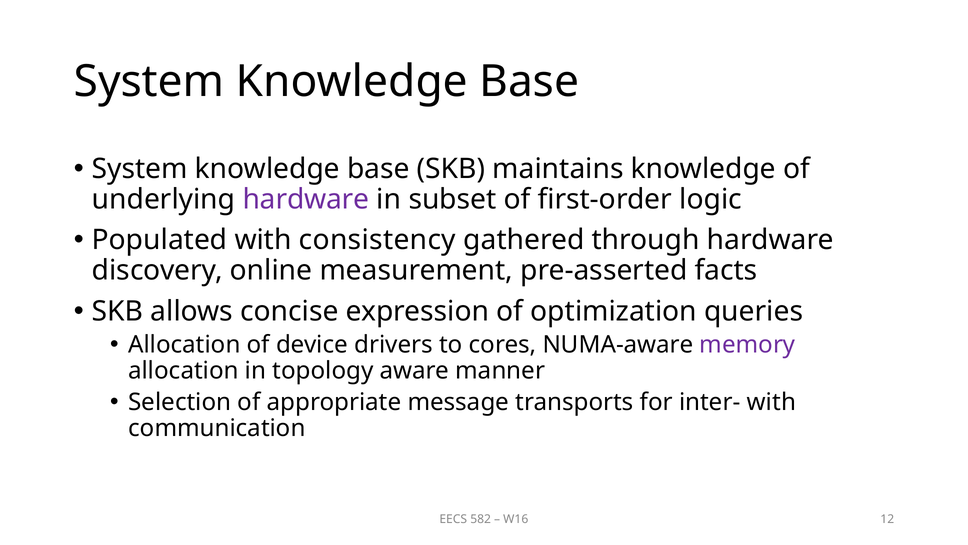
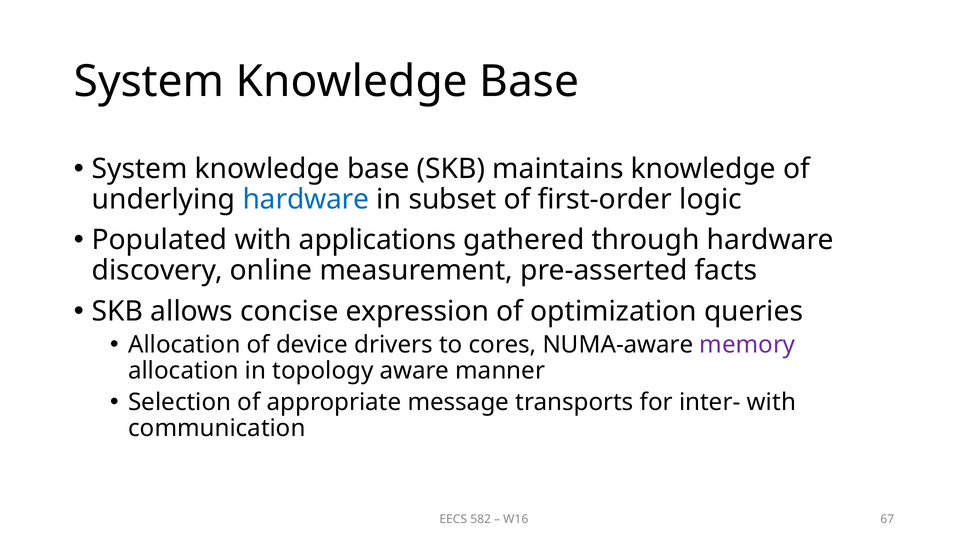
hardware at (306, 199) colour: purple -> blue
consistency: consistency -> applications
12: 12 -> 67
